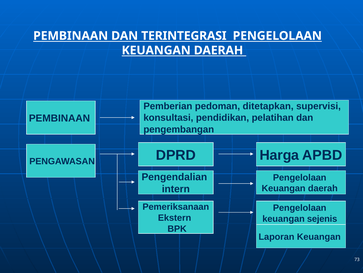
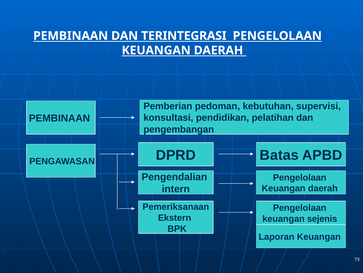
ditetapkan: ditetapkan -> kebutuhan
Harga: Harga -> Batas
